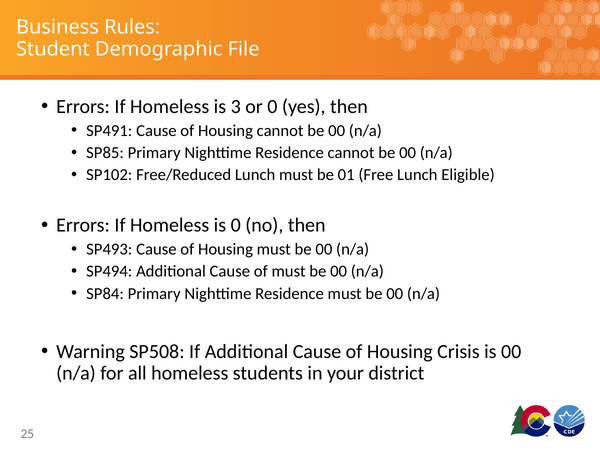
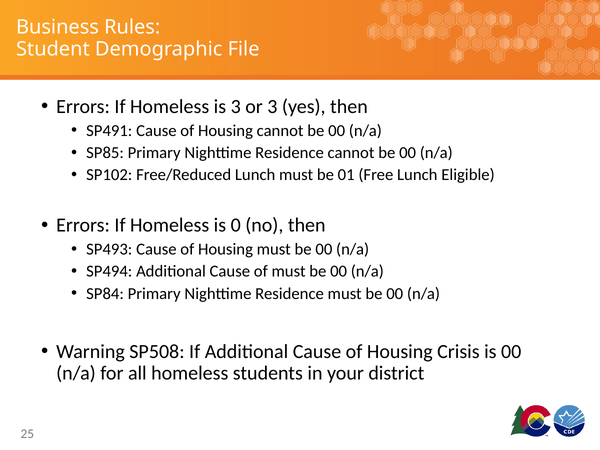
or 0: 0 -> 3
